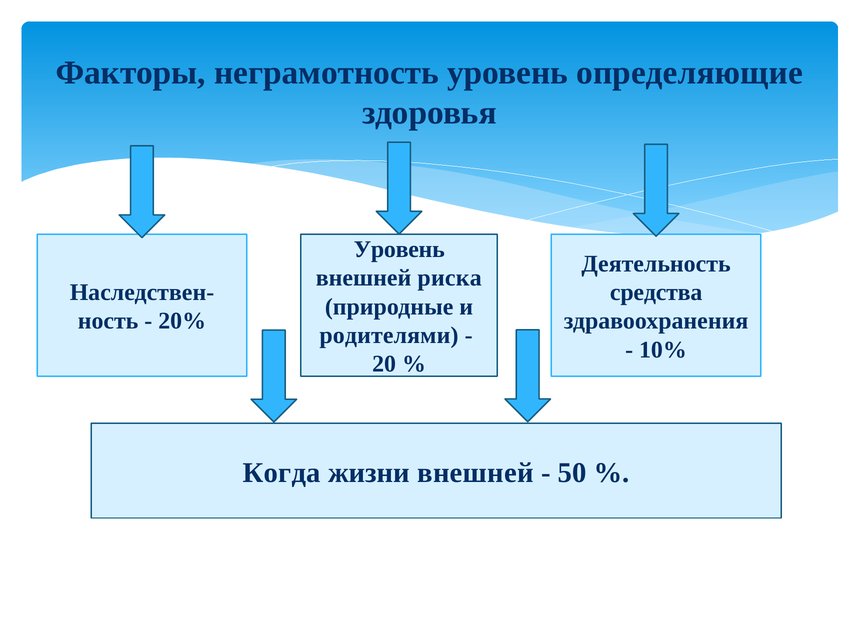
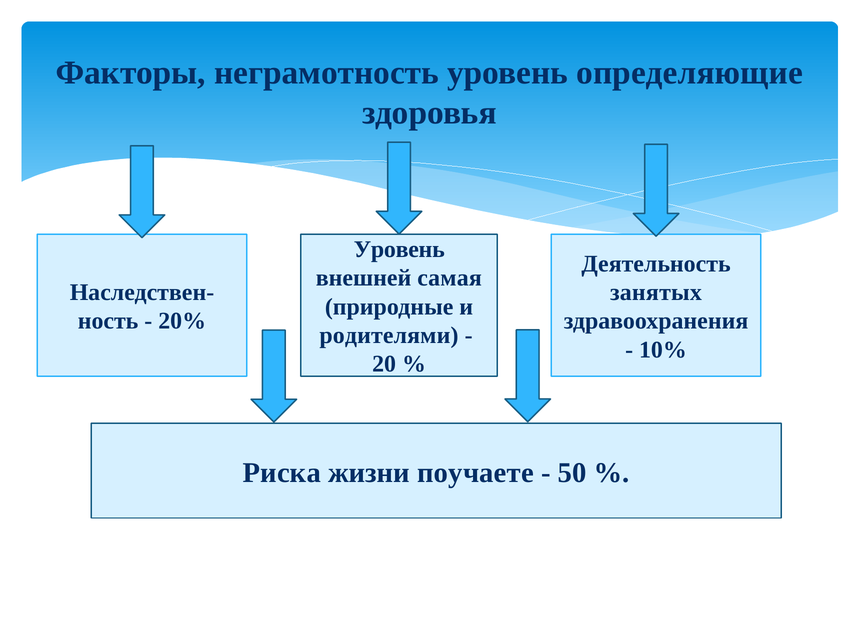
риска: риска -> самая
средства: средства -> занятых
Когда: Когда -> Риска
жизни внешней: внешней -> поучаете
